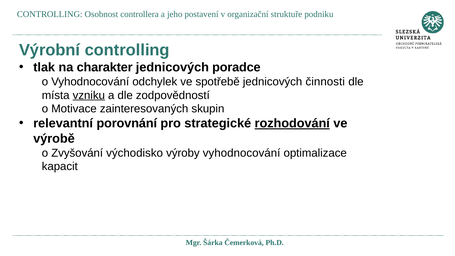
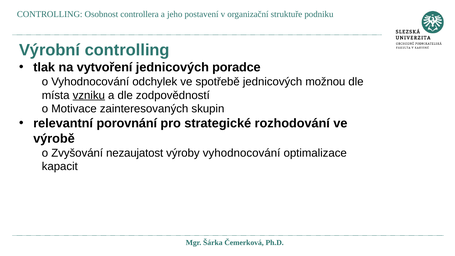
charakter: charakter -> vytvoření
činnosti: činnosti -> možnou
rozhodování underline: present -> none
východisko: východisko -> nezaujatost
